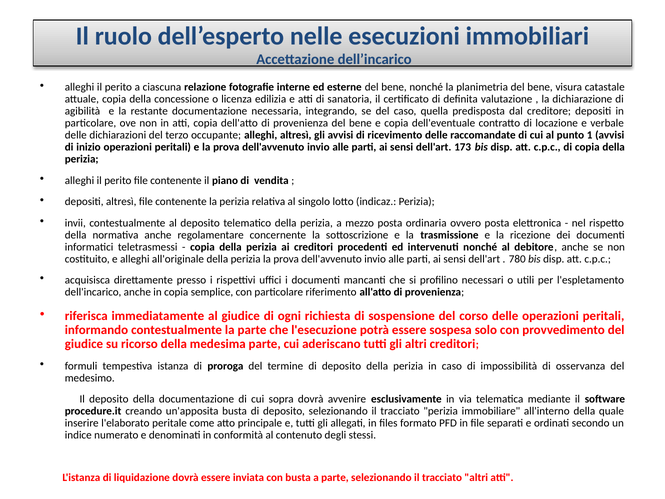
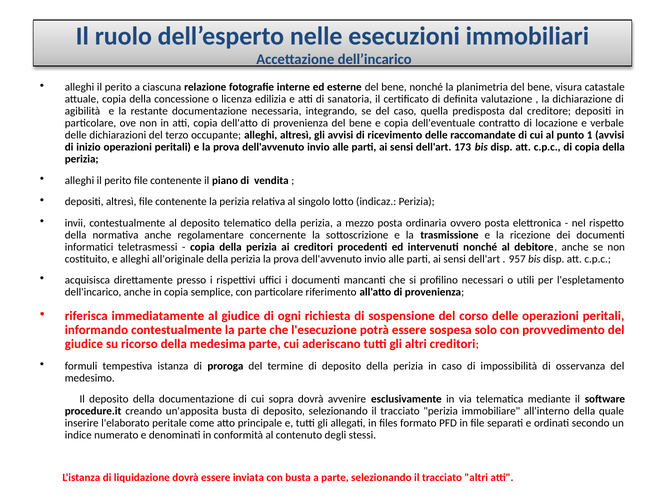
780: 780 -> 957
